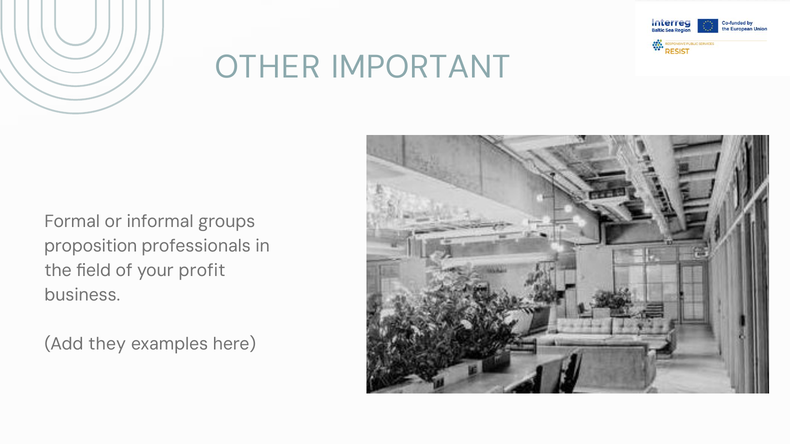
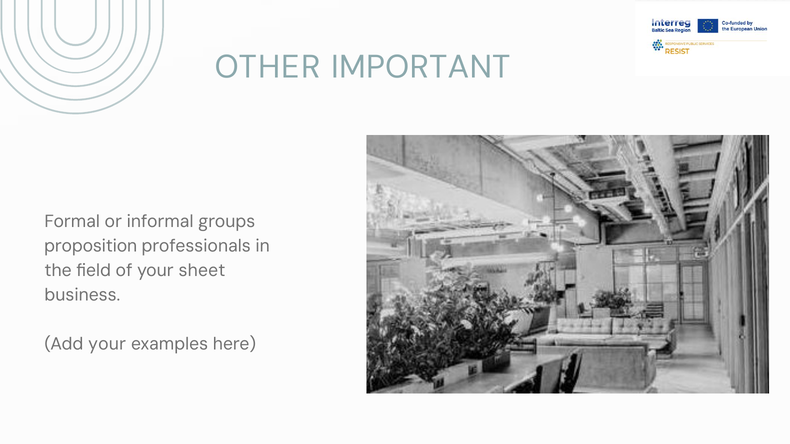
profit: profit -> sheet
Add they: they -> your
